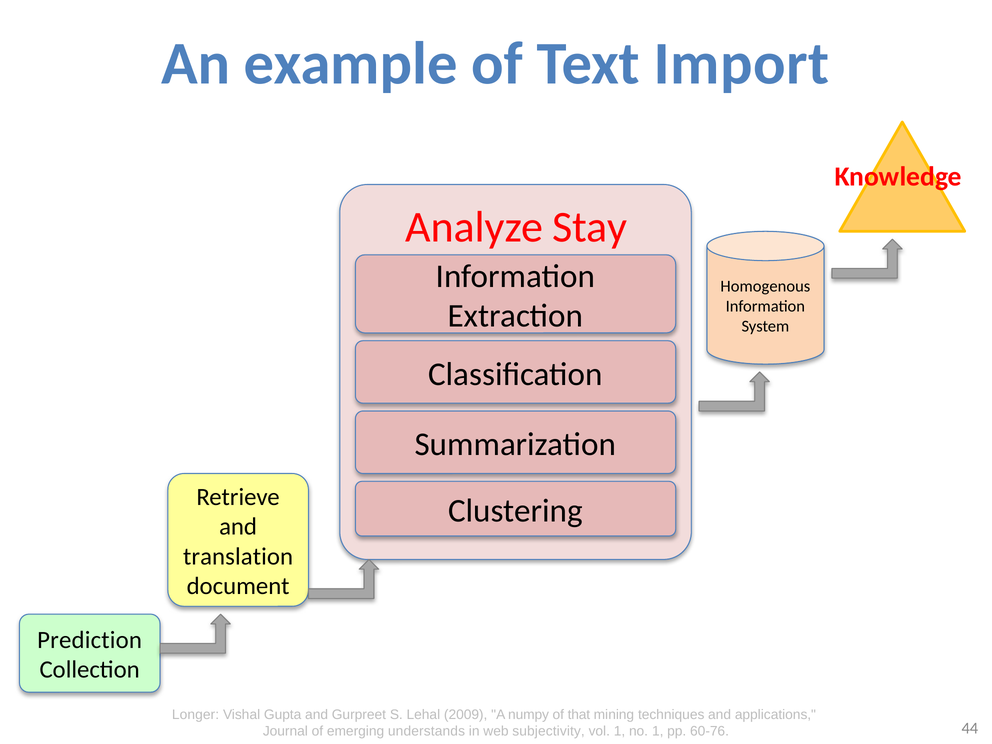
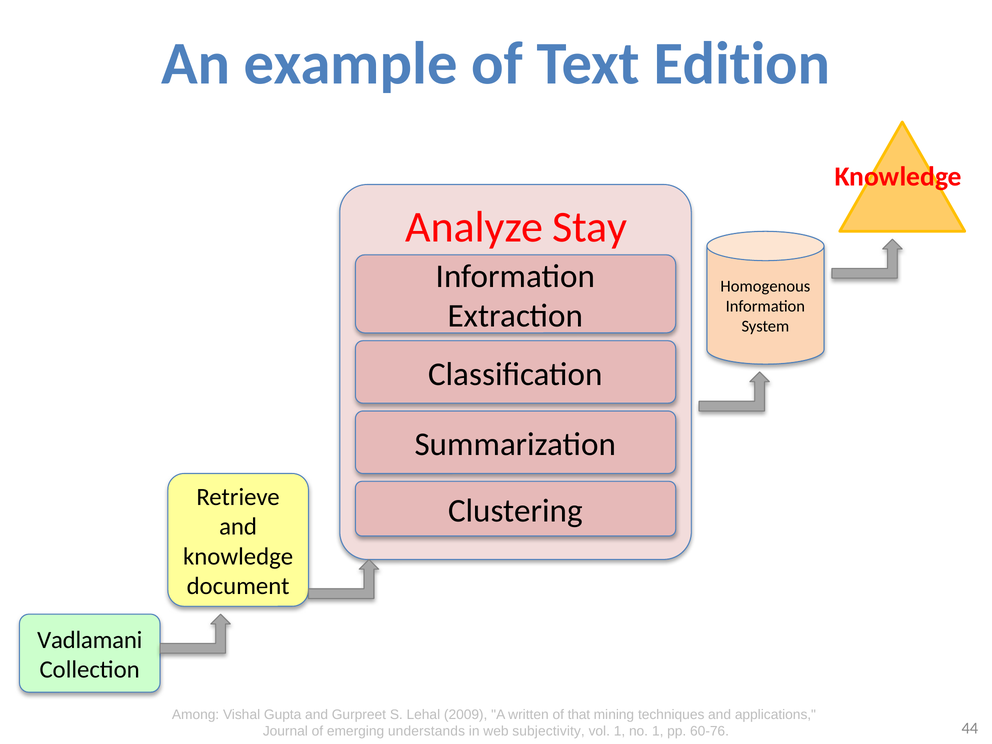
Import: Import -> Edition
translation at (238, 556): translation -> knowledge
Prediction: Prediction -> Vadlamani
Longer: Longer -> Among
numpy: numpy -> written
